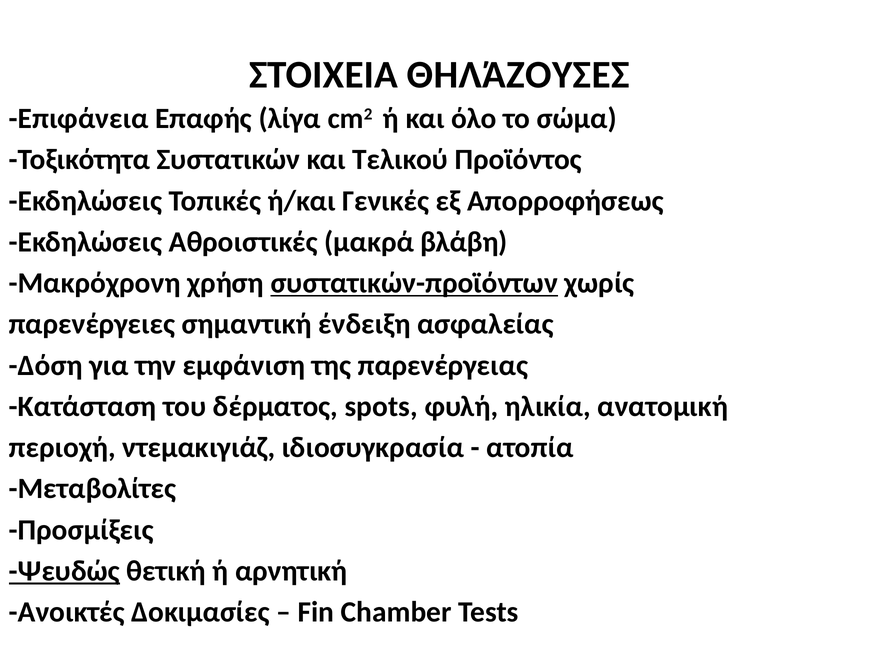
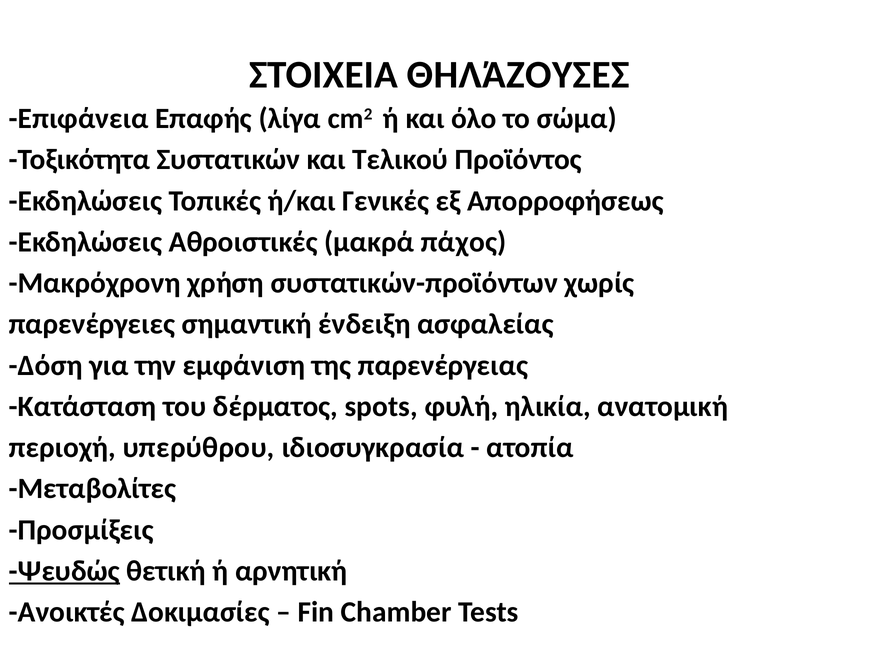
βλάβη: βλάβη -> πάχος
συστατικών-προϊόντων underline: present -> none
ντεμακιγιάζ: ντεμακιγιάζ -> υπερύθρου
